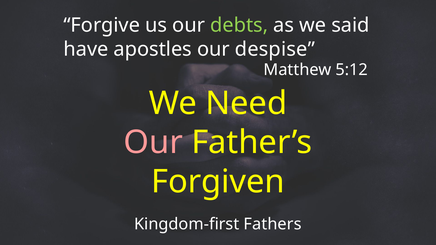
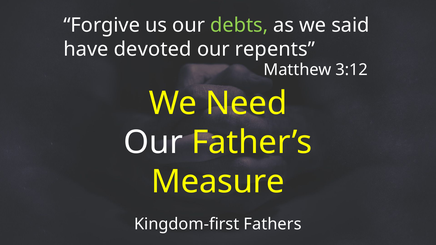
apostles: apostles -> devoted
despise: despise -> repents
5:12: 5:12 -> 3:12
Our at (153, 143) colour: pink -> white
Forgiven: Forgiven -> Measure
